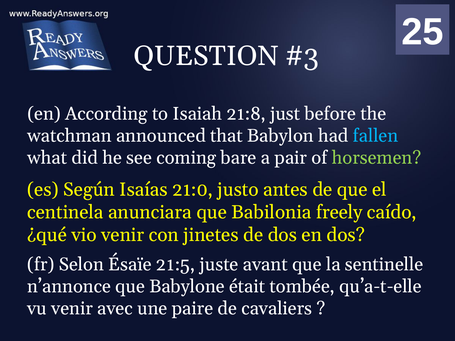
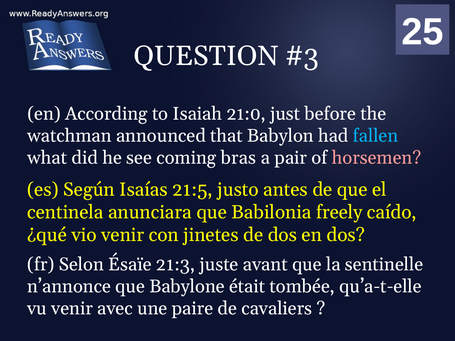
21:8: 21:8 -> 21:0
bare: bare -> bras
horsemen colour: light green -> pink
21:0: 21:0 -> 21:5
21:5: 21:5 -> 21:3
